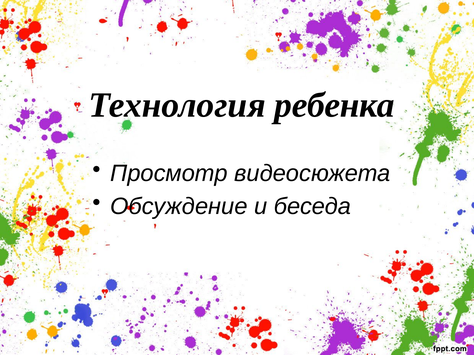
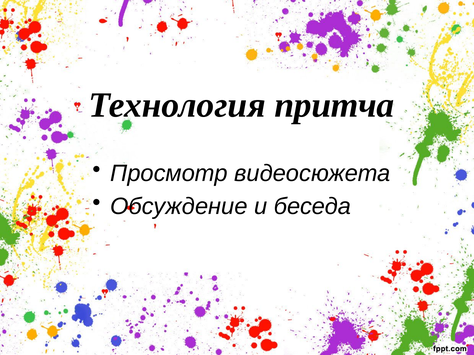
ребенка: ребенка -> притча
